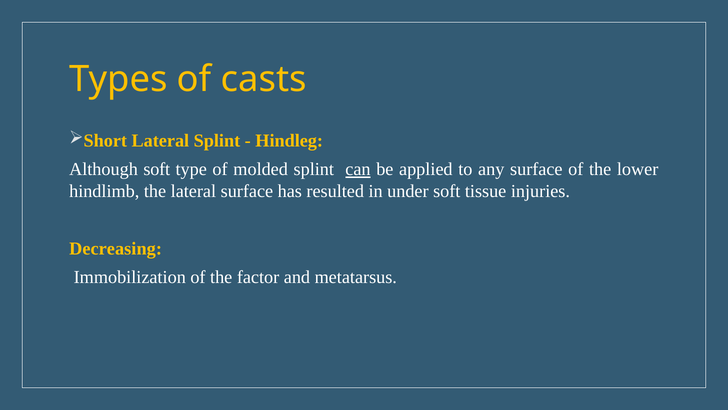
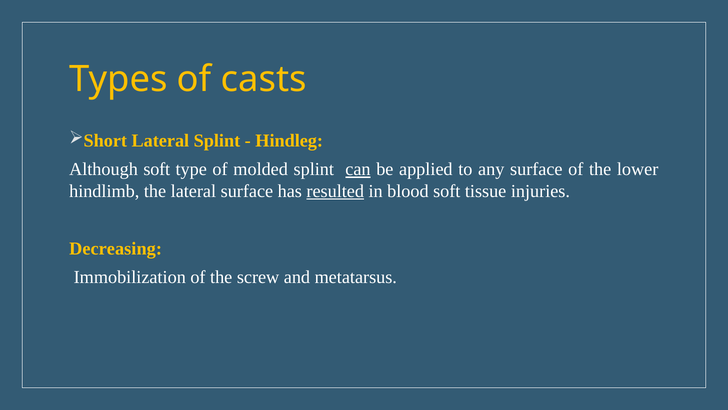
resulted underline: none -> present
under: under -> blood
factor: factor -> screw
